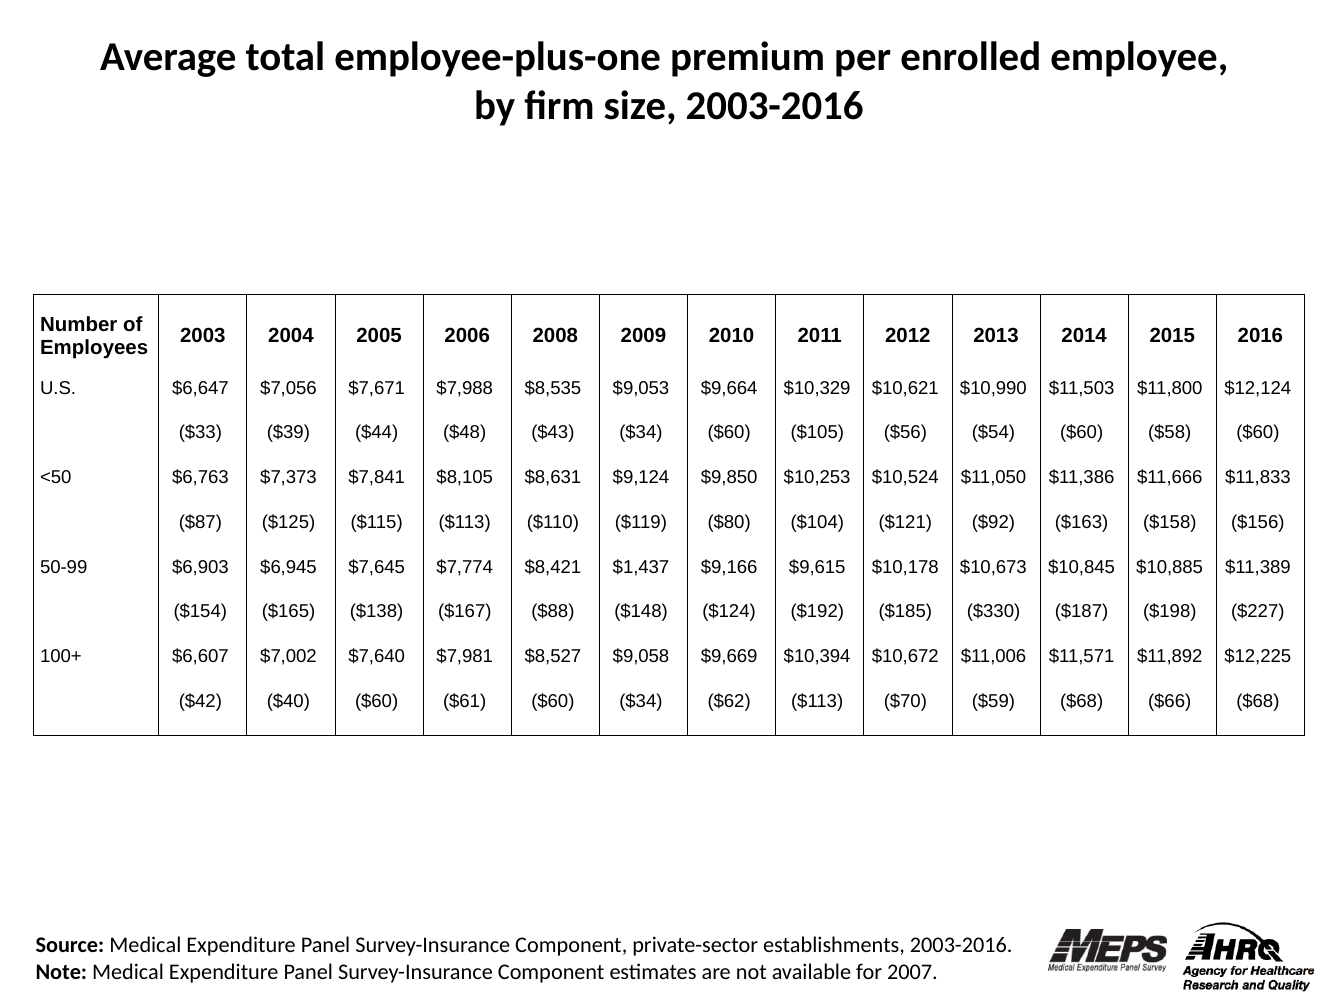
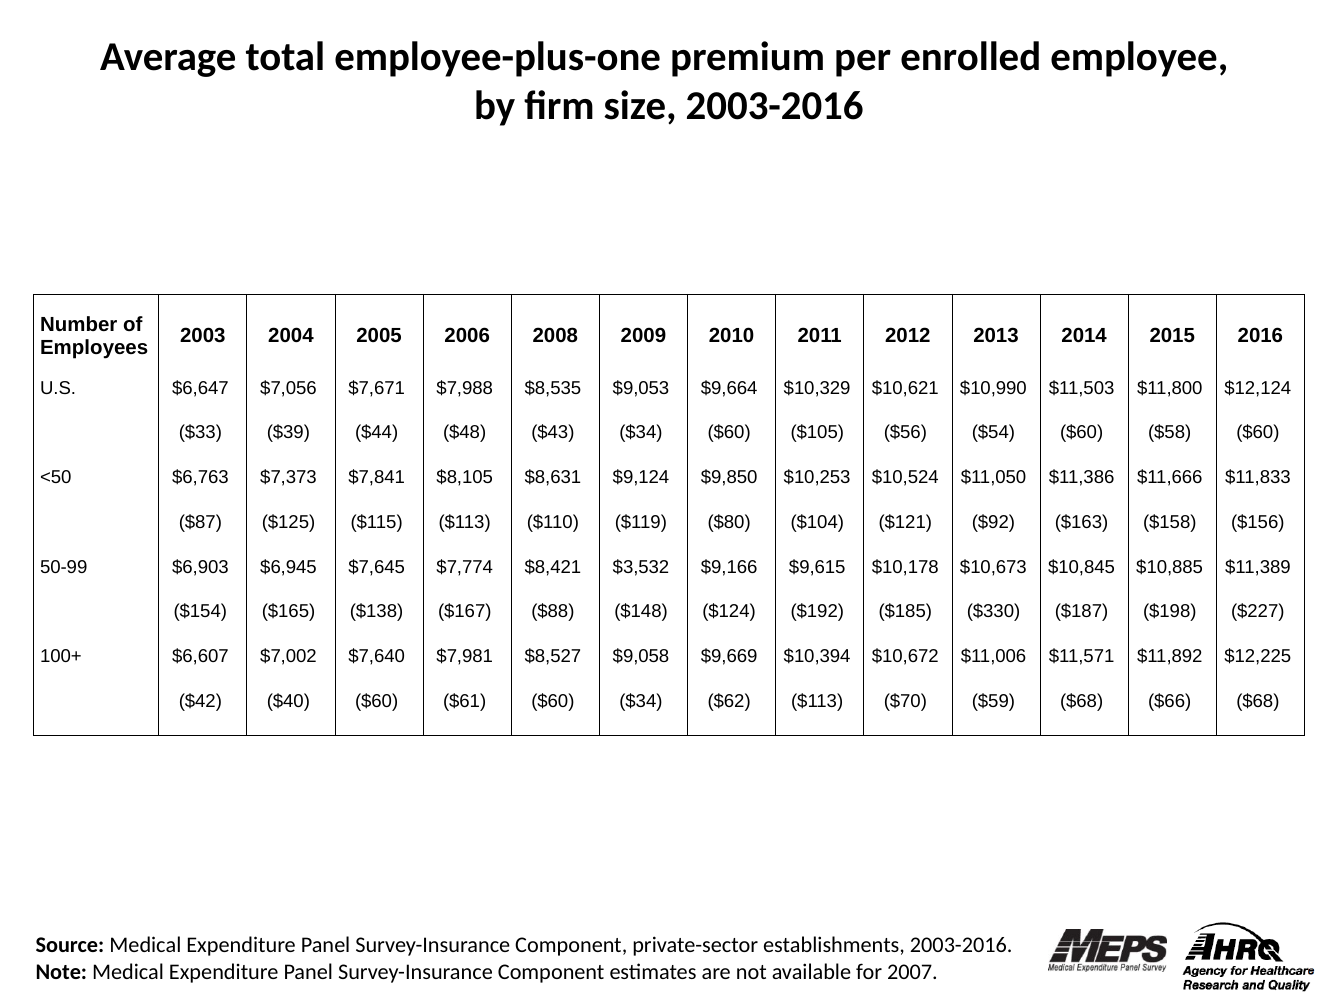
$1,437: $1,437 -> $3,532
